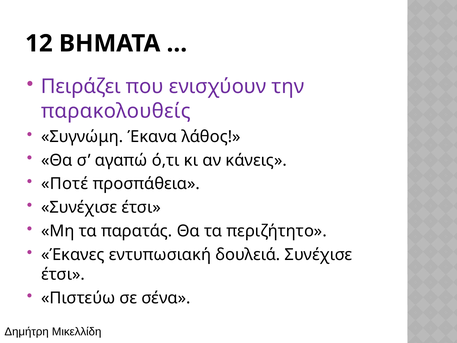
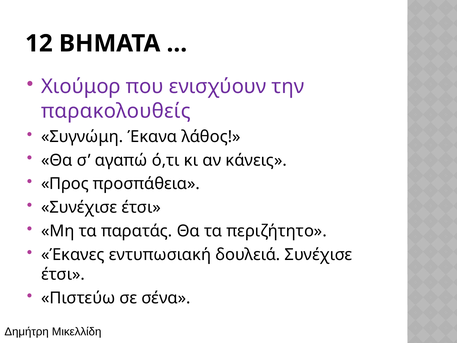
Πειράζει: Πειράζει -> Χιούμορ
Ποτέ: Ποτέ -> Προς
